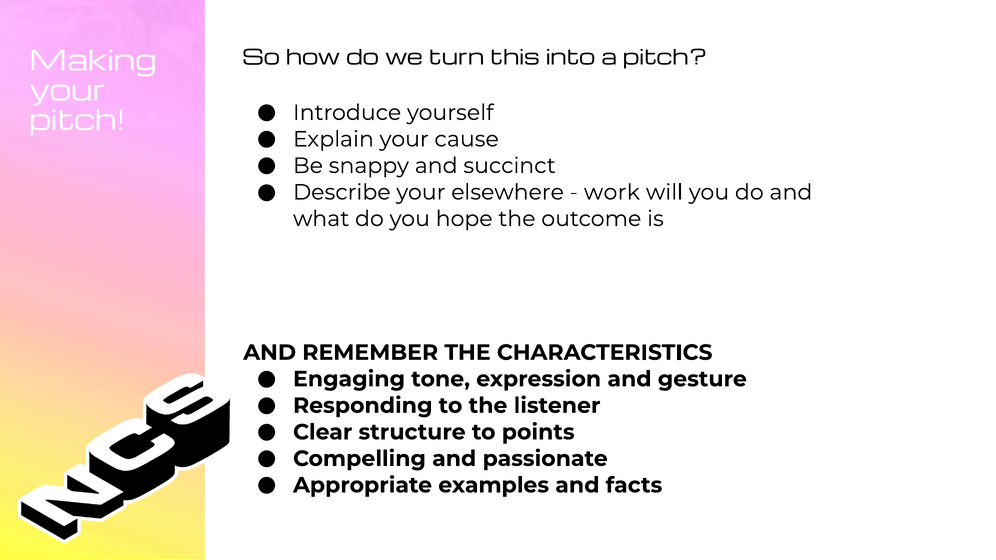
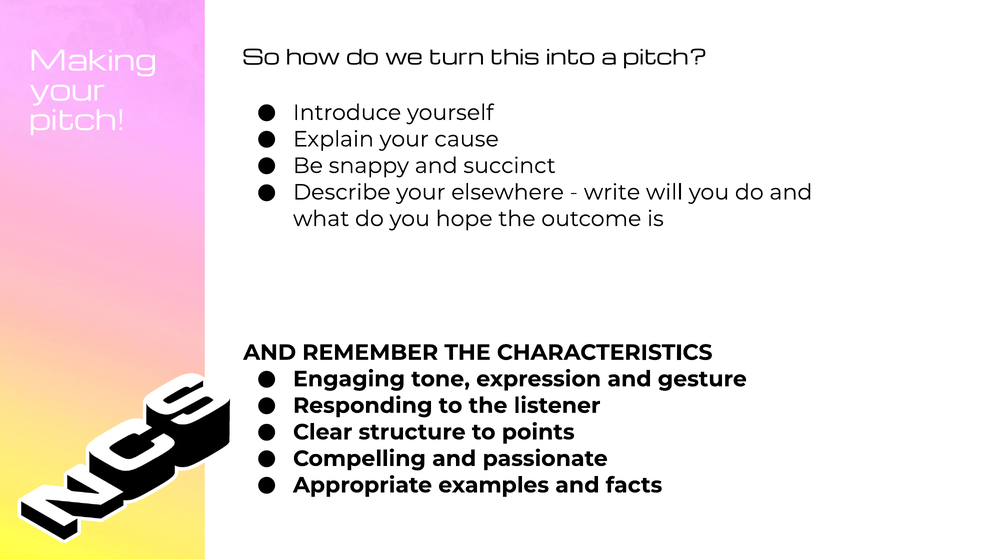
work: work -> write
